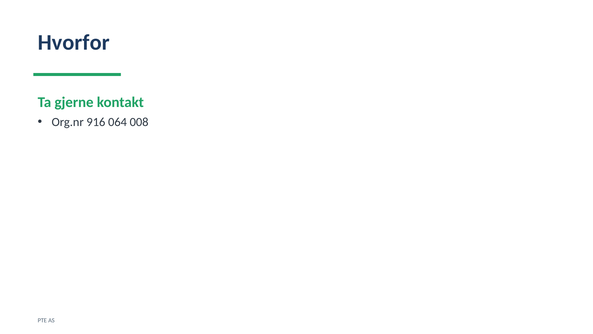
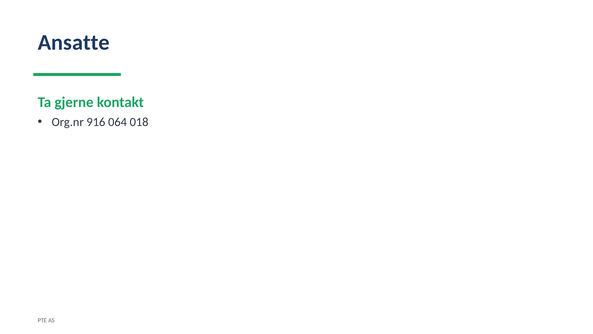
Hvorfor: Hvorfor -> Ansatte
008: 008 -> 018
